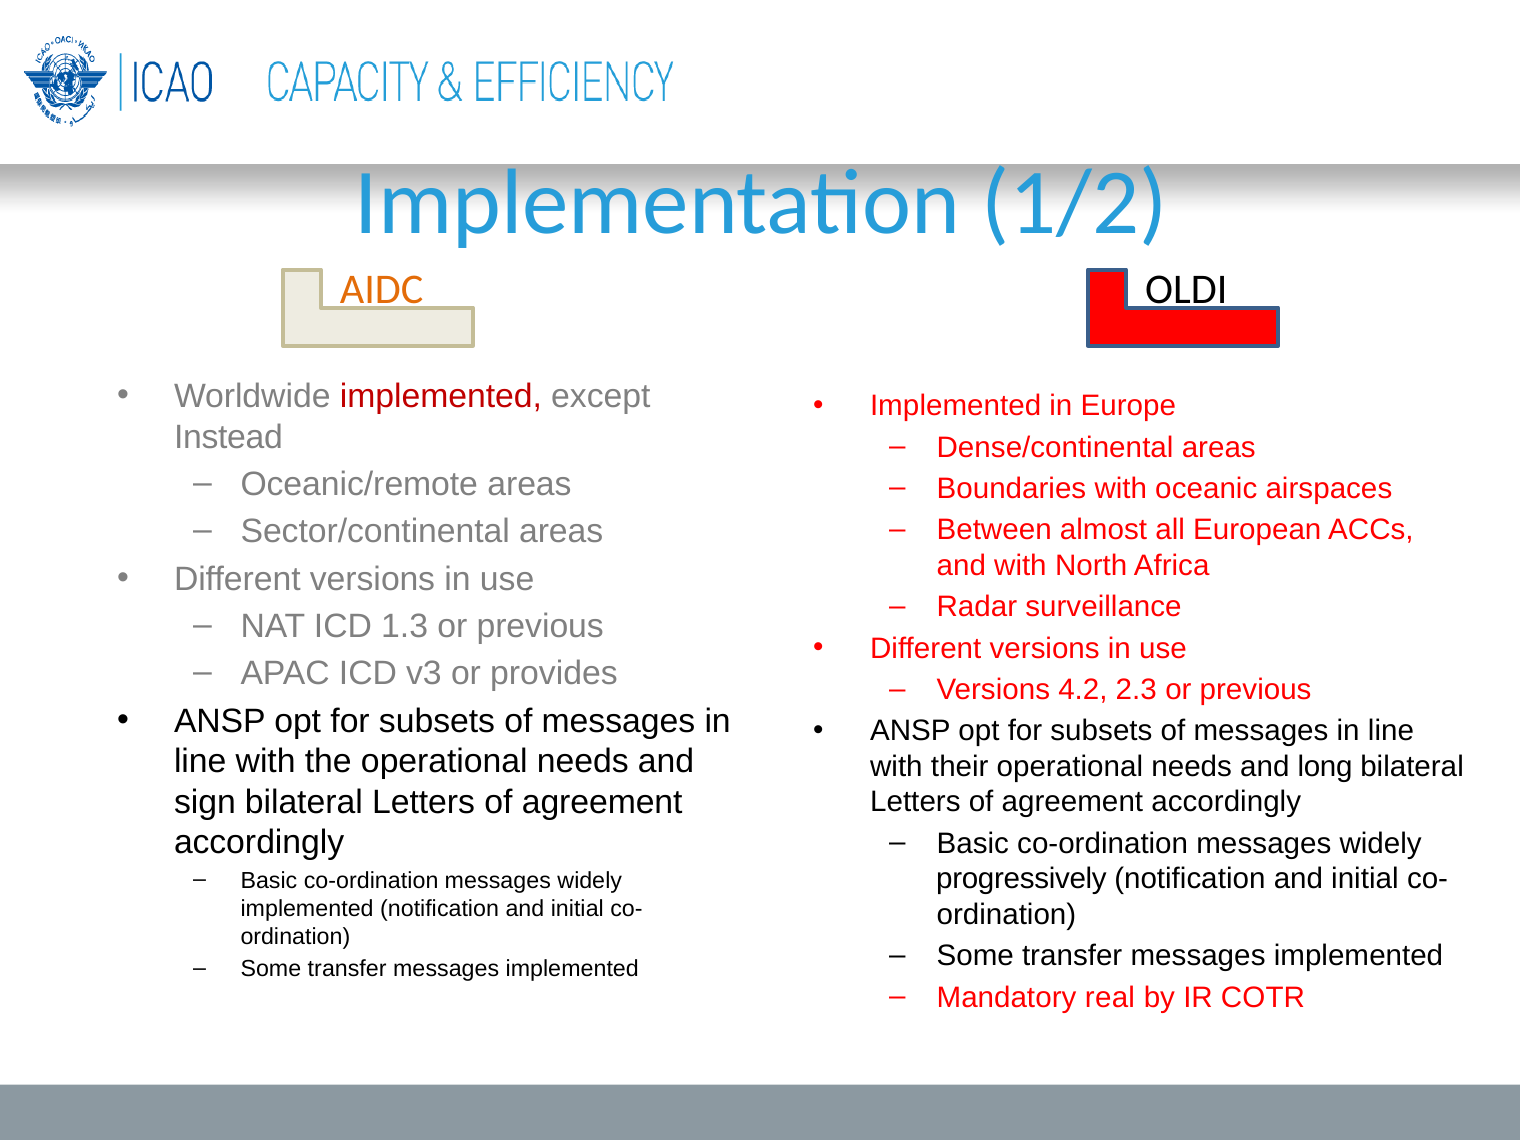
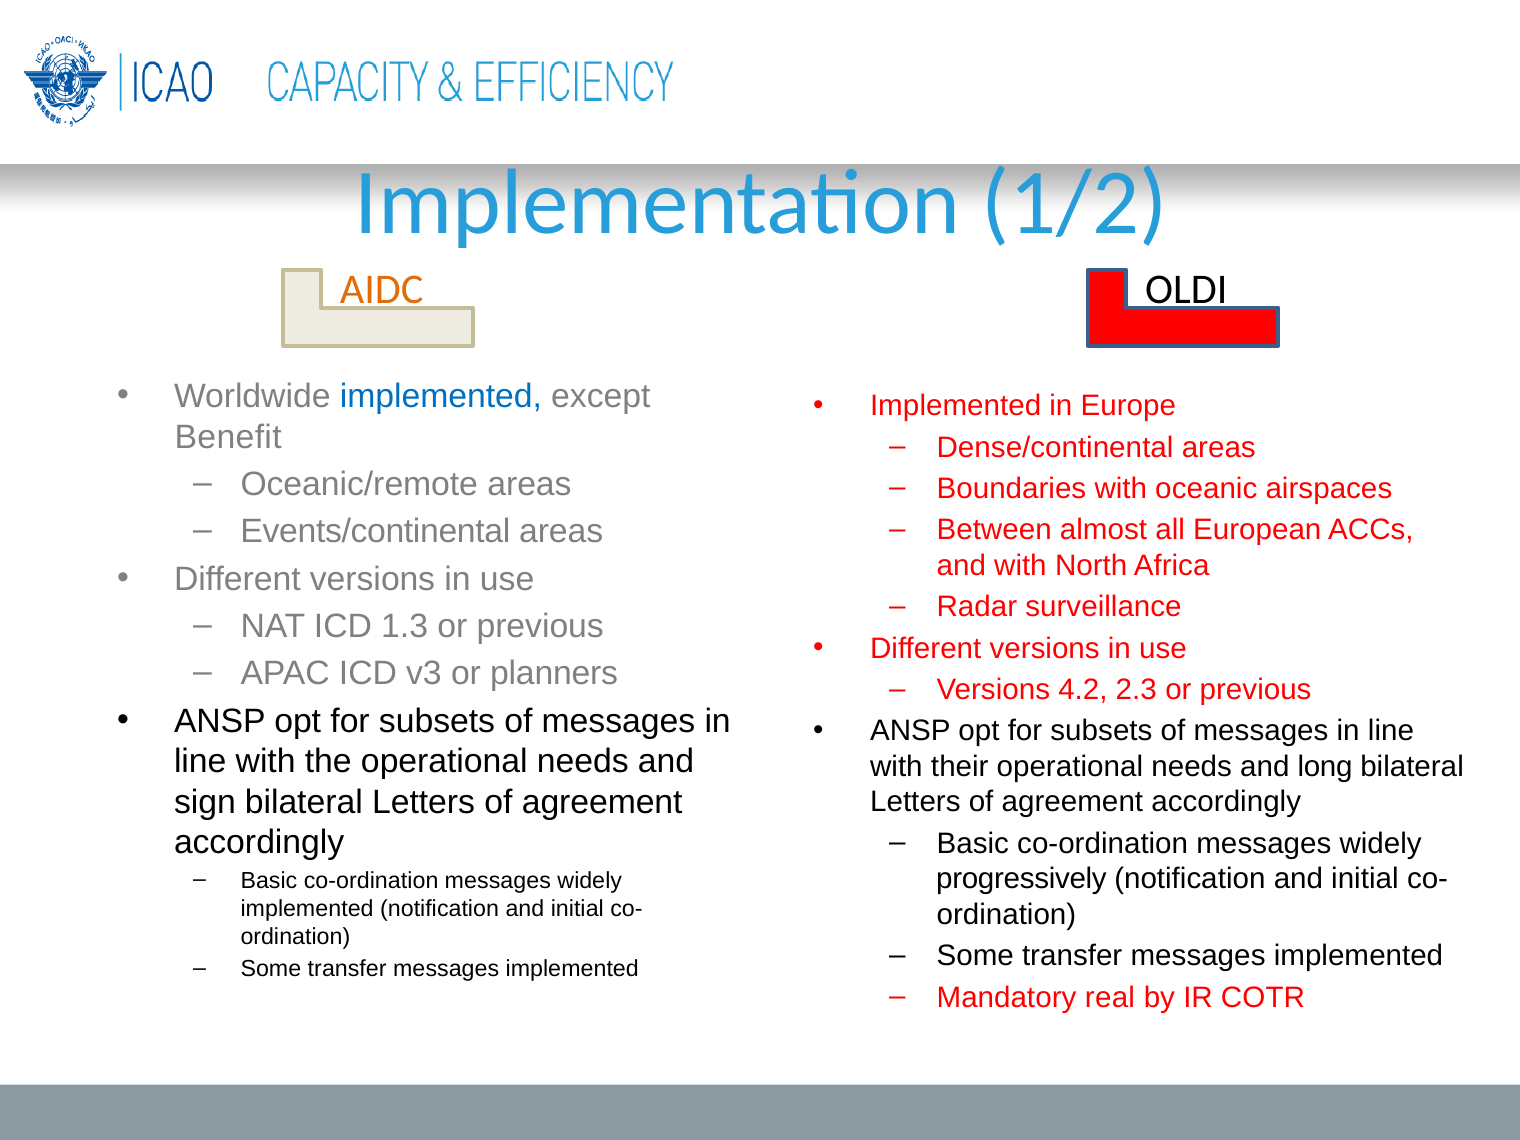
implemented at (441, 397) colour: red -> blue
Instead: Instead -> Benefit
Sector/continental: Sector/continental -> Events/continental
provides: provides -> planners
